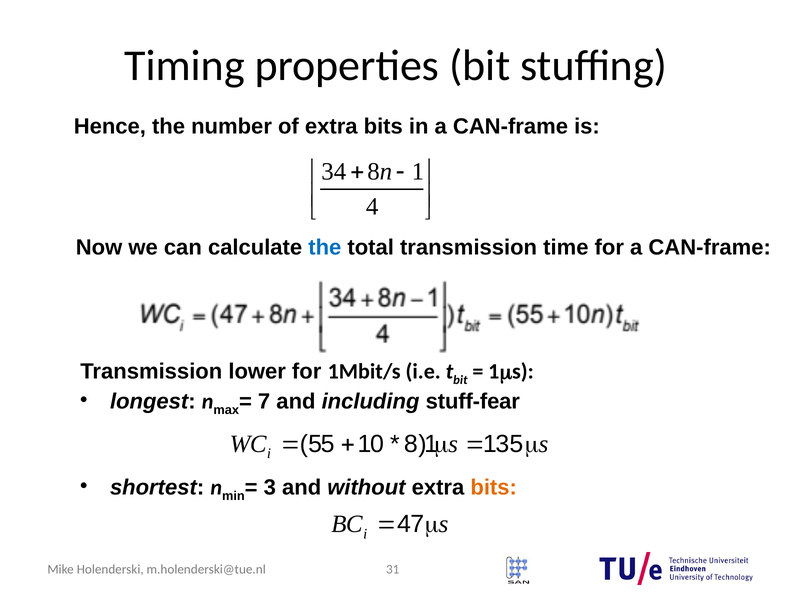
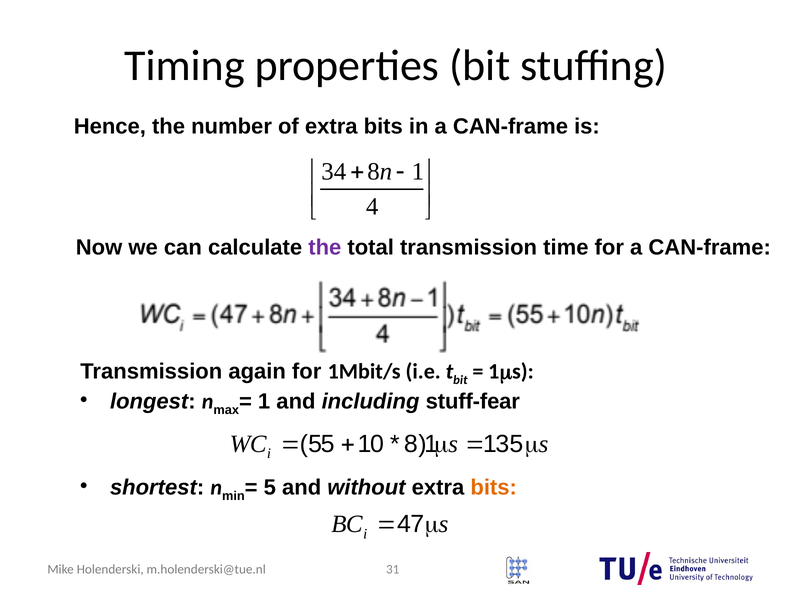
the at (325, 247) colour: blue -> purple
lower: lower -> again
7 at (264, 402): 7 -> 1
3: 3 -> 5
